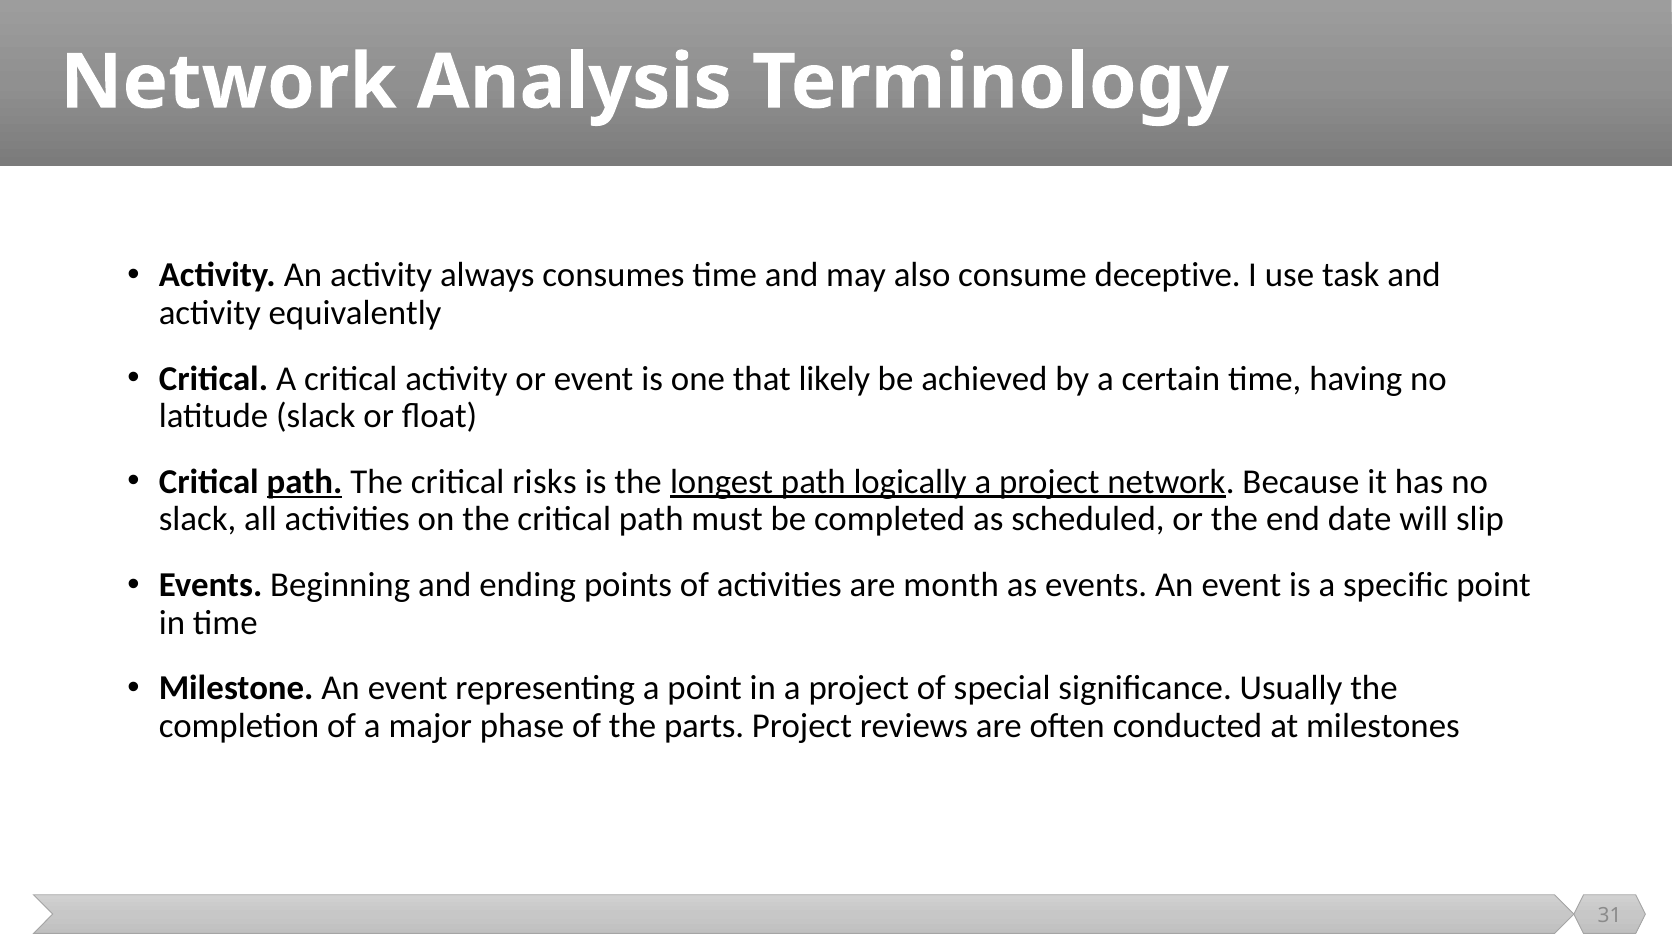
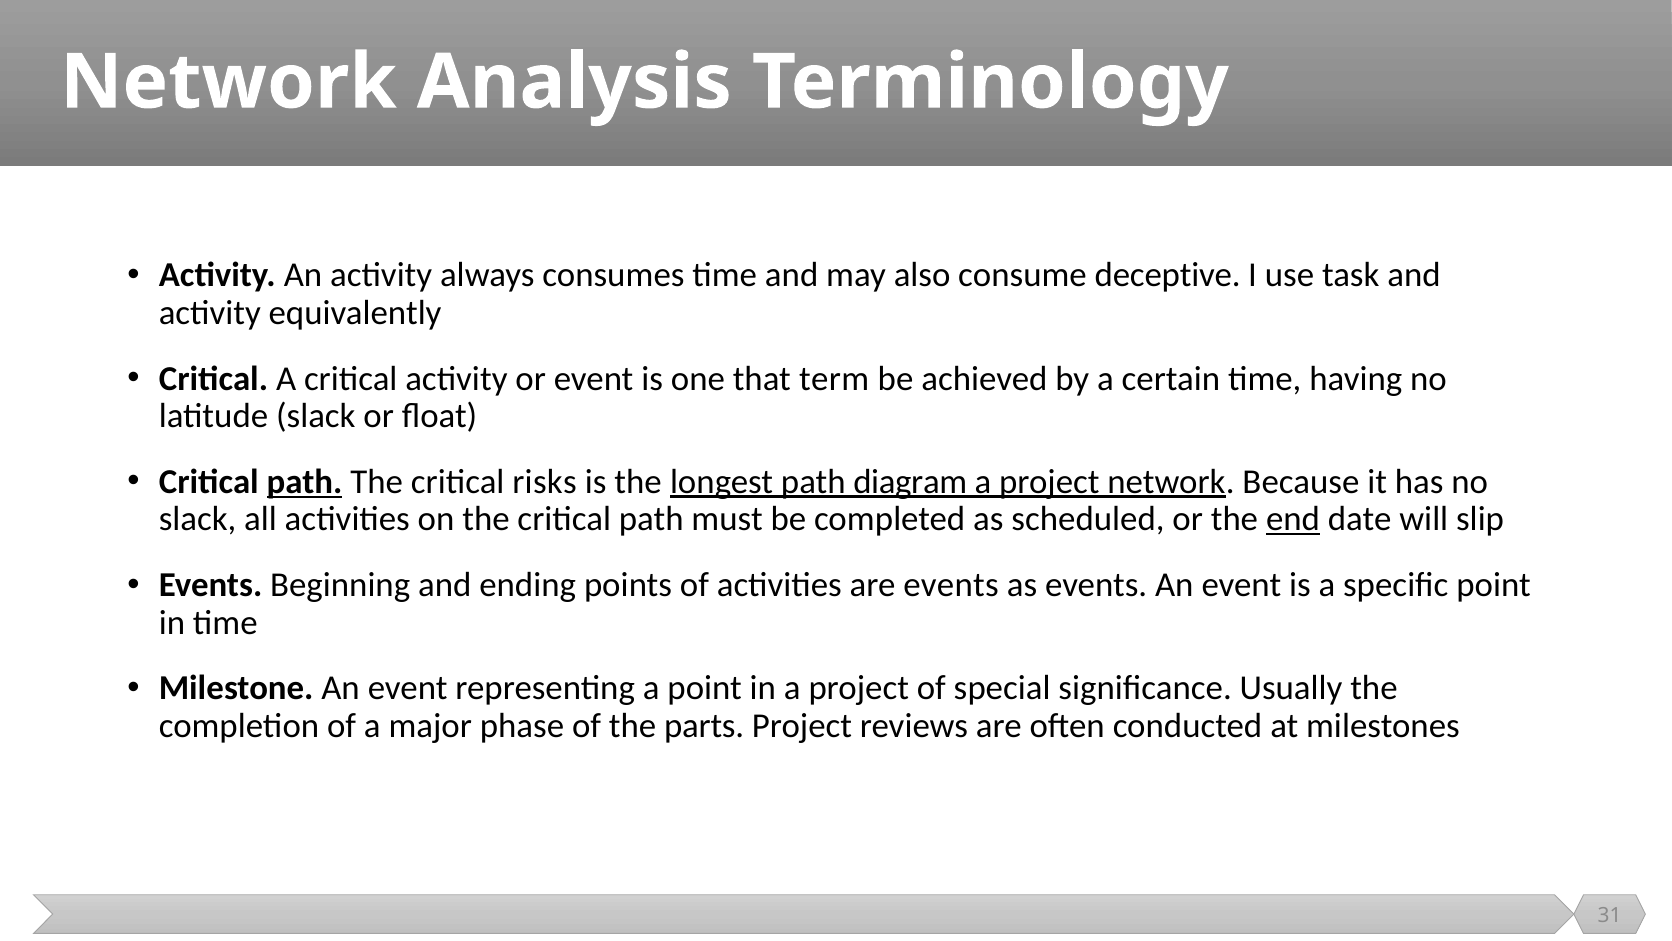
likely: likely -> term
logically: logically -> diagram
end underline: none -> present
are month: month -> events
